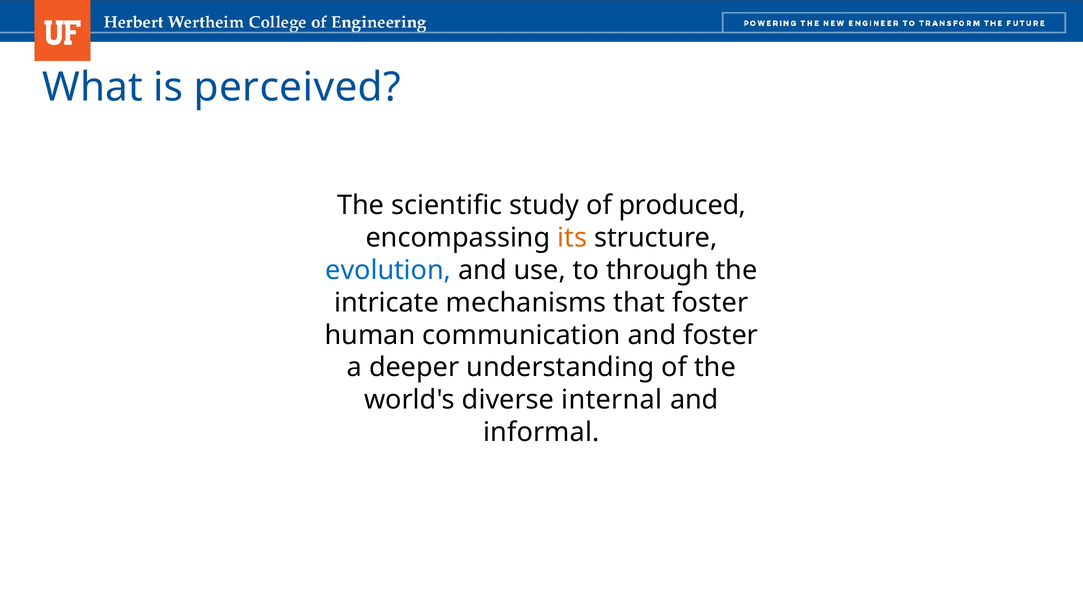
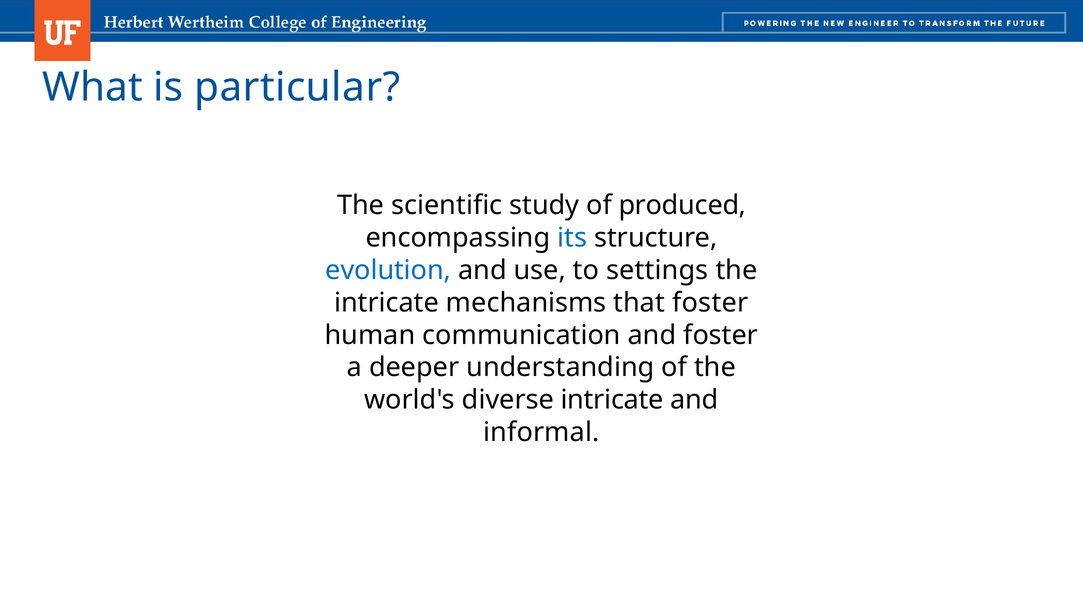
perceived: perceived -> particular
its colour: orange -> blue
through: through -> settings
diverse internal: internal -> intricate
